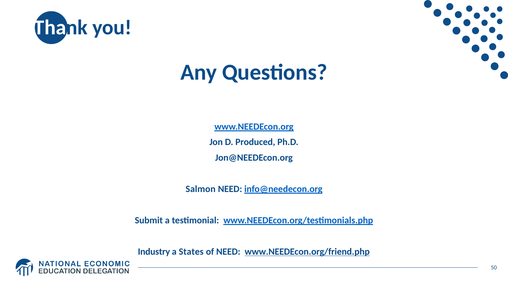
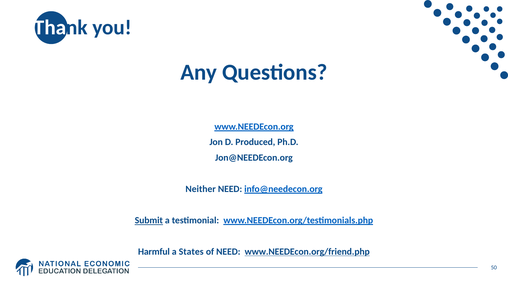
Salmon: Salmon -> Neither
Submit underline: none -> present
Industry: Industry -> Harmful
